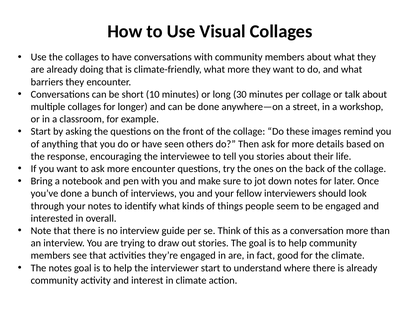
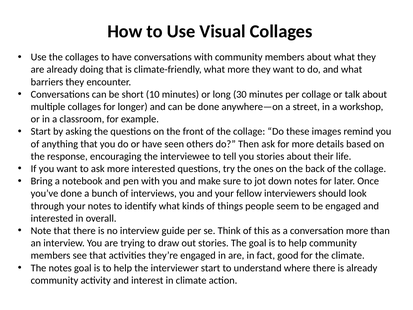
more encounter: encounter -> interested
